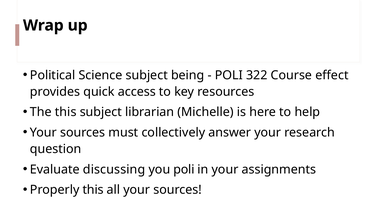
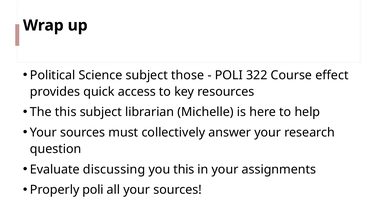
being: being -> those
you poli: poli -> this
Properly this: this -> poli
